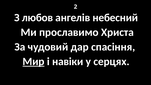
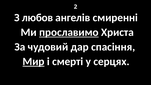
небесний: небесний -> смиренні
прославимо underline: none -> present
навіки: навіки -> смерті
